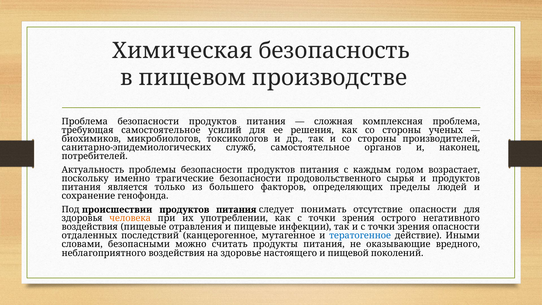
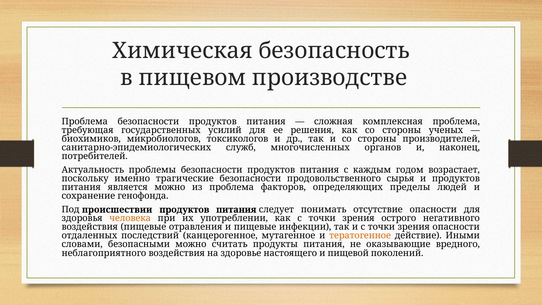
требующая самостоятельное: самостоятельное -> государственных
служб самостоятельное: самостоятельное -> многочисленных
является только: только -> можно
из большего: большего -> проблема
тератогенное colour: blue -> orange
